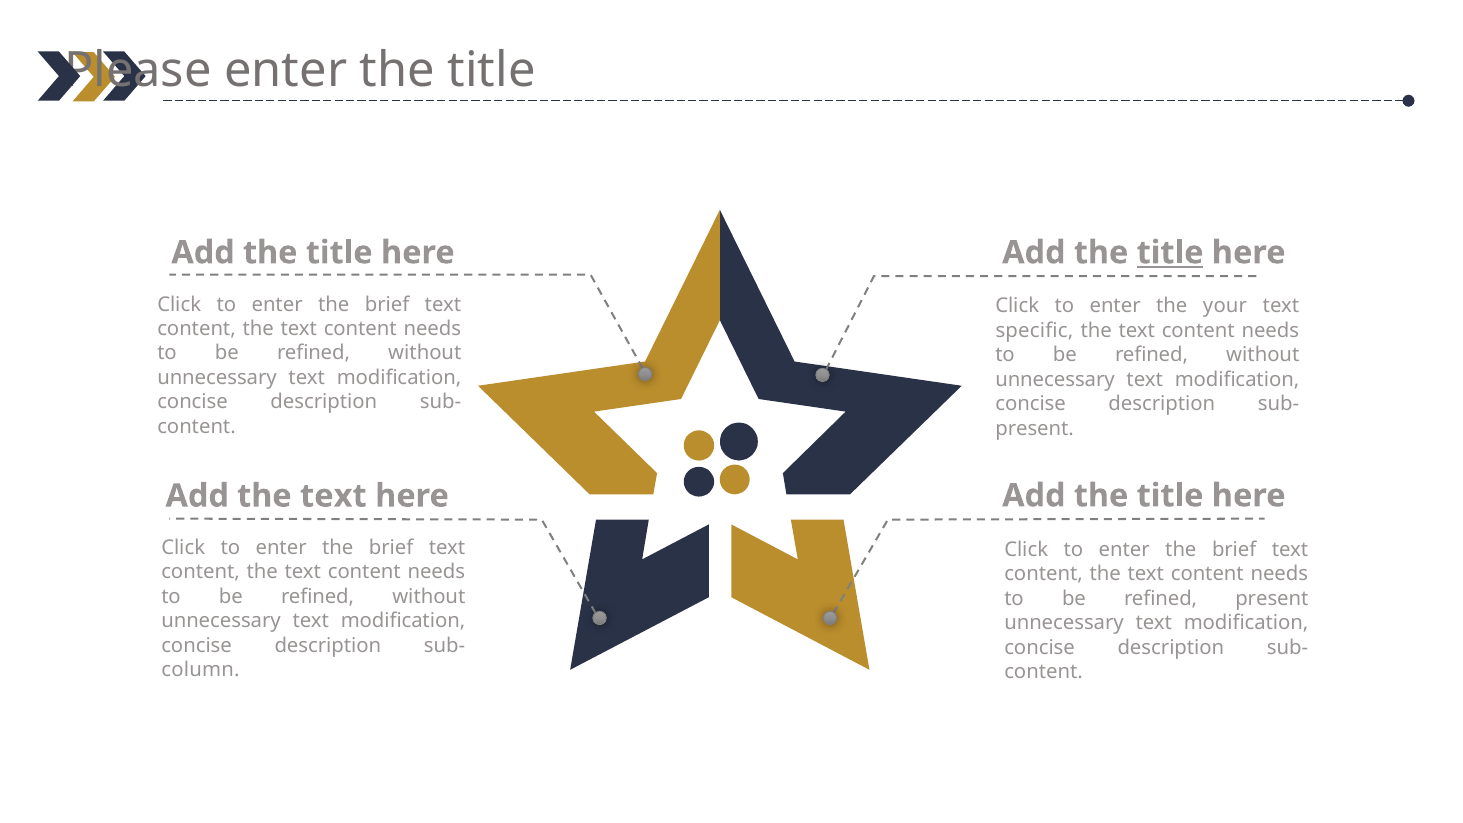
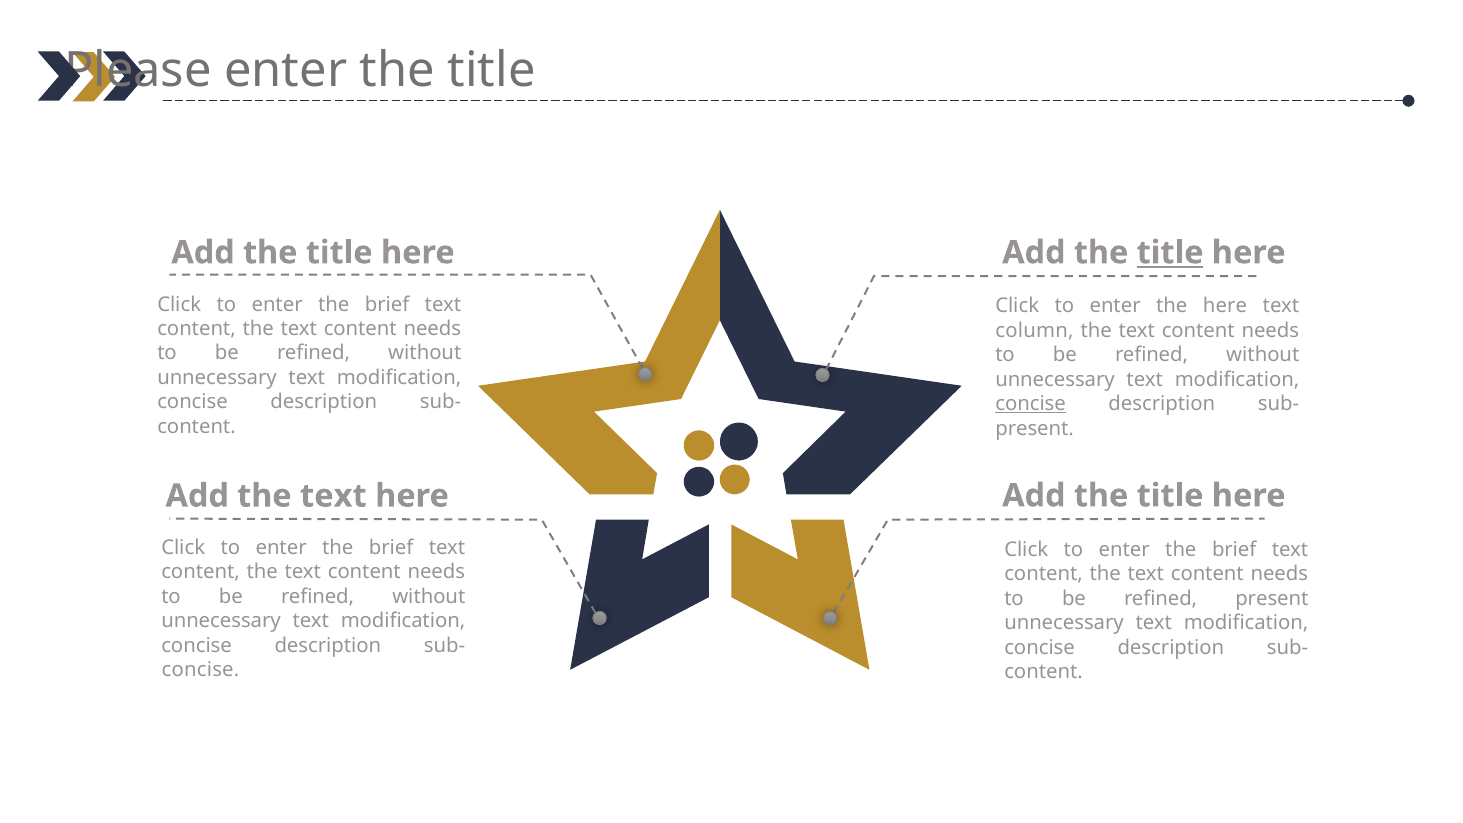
the your: your -> here
specific: specific -> column
concise at (1031, 404) underline: none -> present
column at (200, 670): column -> concise
